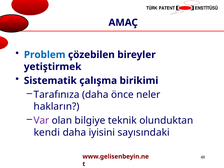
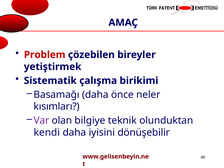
Problem colour: blue -> red
Tarafınıza: Tarafınıza -> Basamağı
hakların: hakların -> kısımları
sayısındaki: sayısındaki -> dönüşebilir
